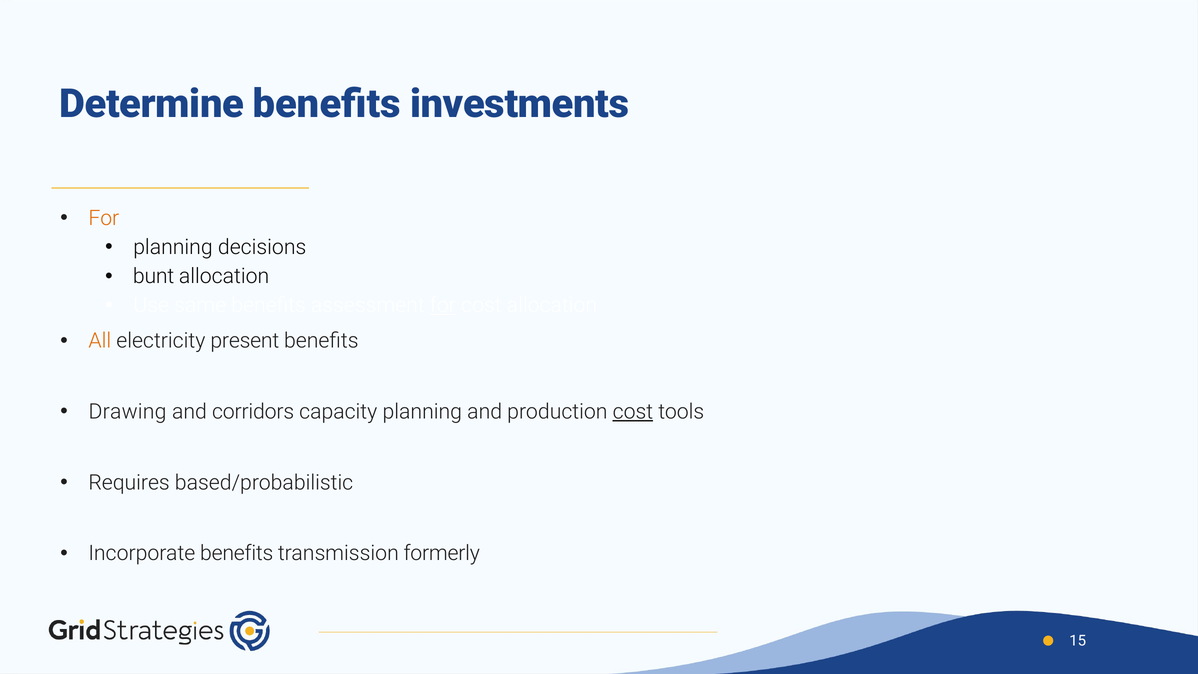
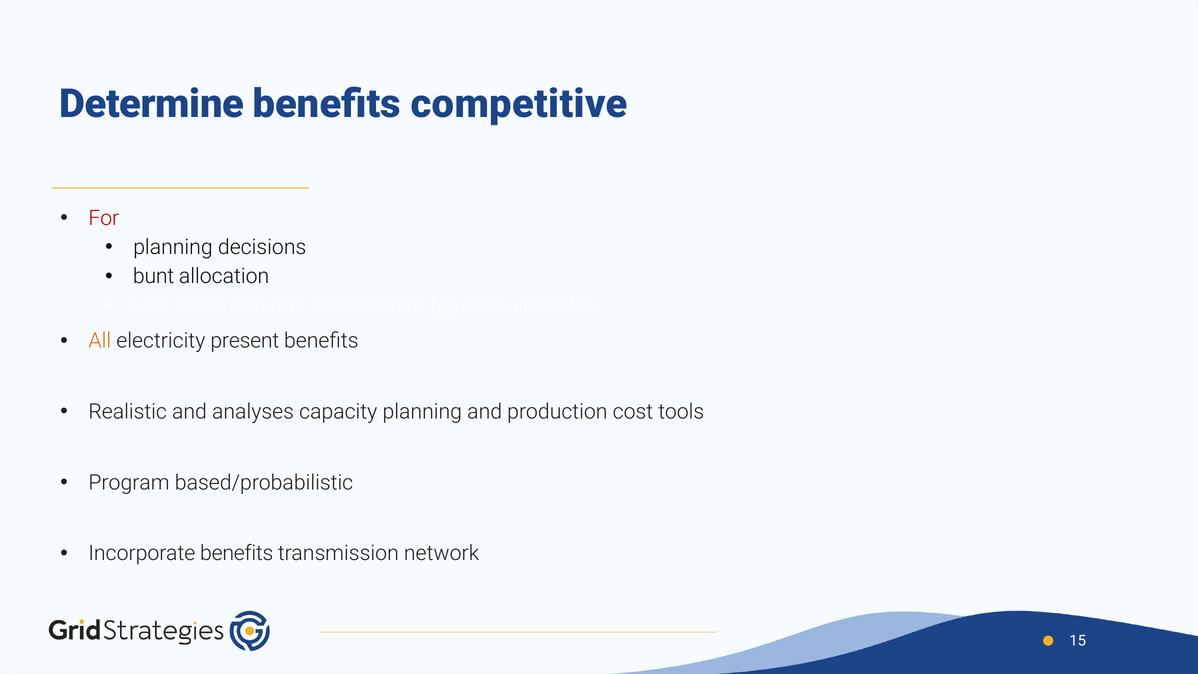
investments: investments -> competitive
For at (104, 218) colour: orange -> red
Drawing: Drawing -> Realistic
corridors: corridors -> analyses
cost at (633, 412) underline: present -> none
Requires: Requires -> Program
formerly: formerly -> network
